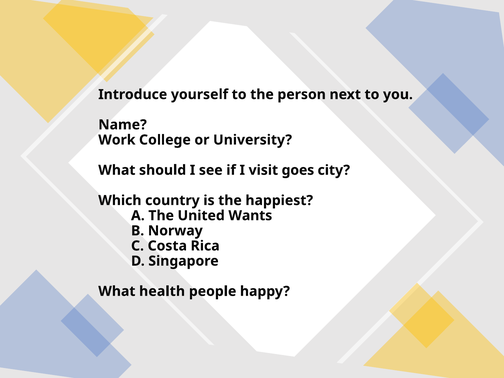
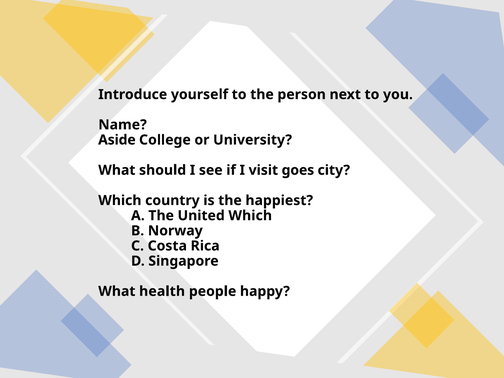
Work: Work -> Aside
United Wants: Wants -> Which
